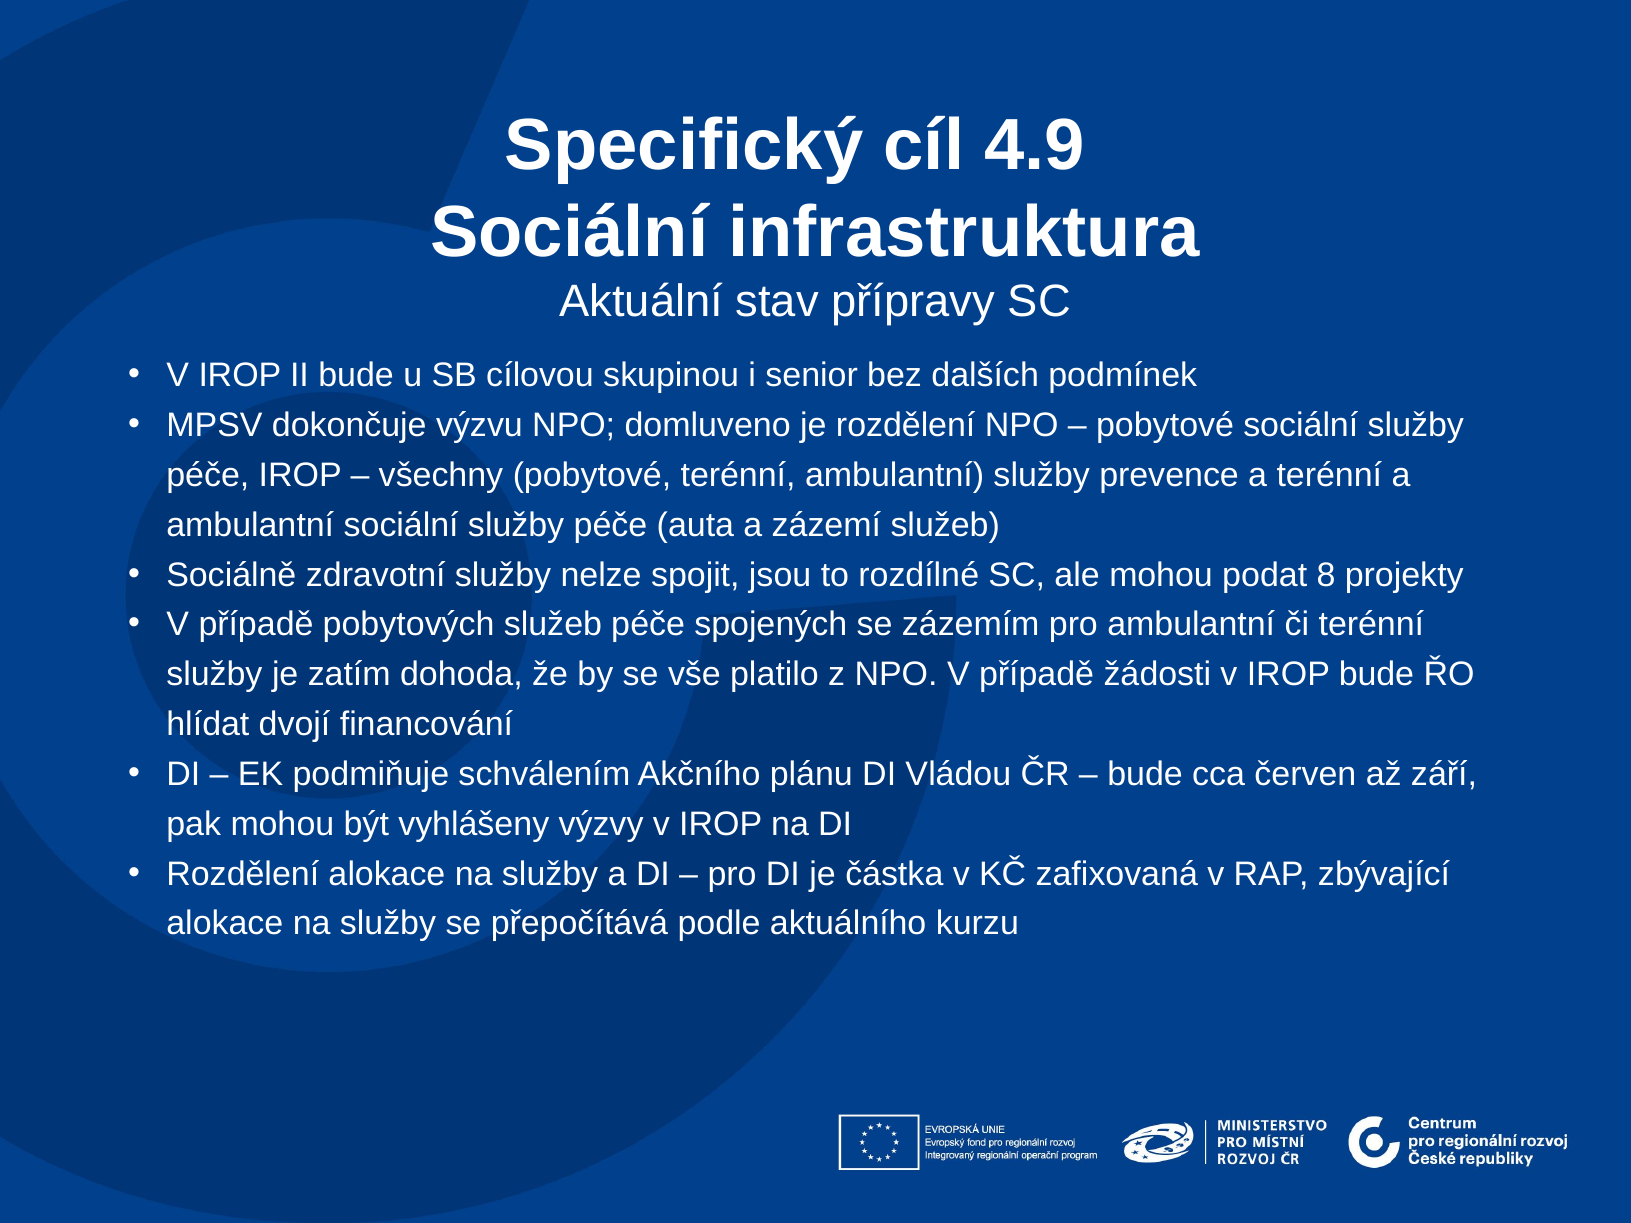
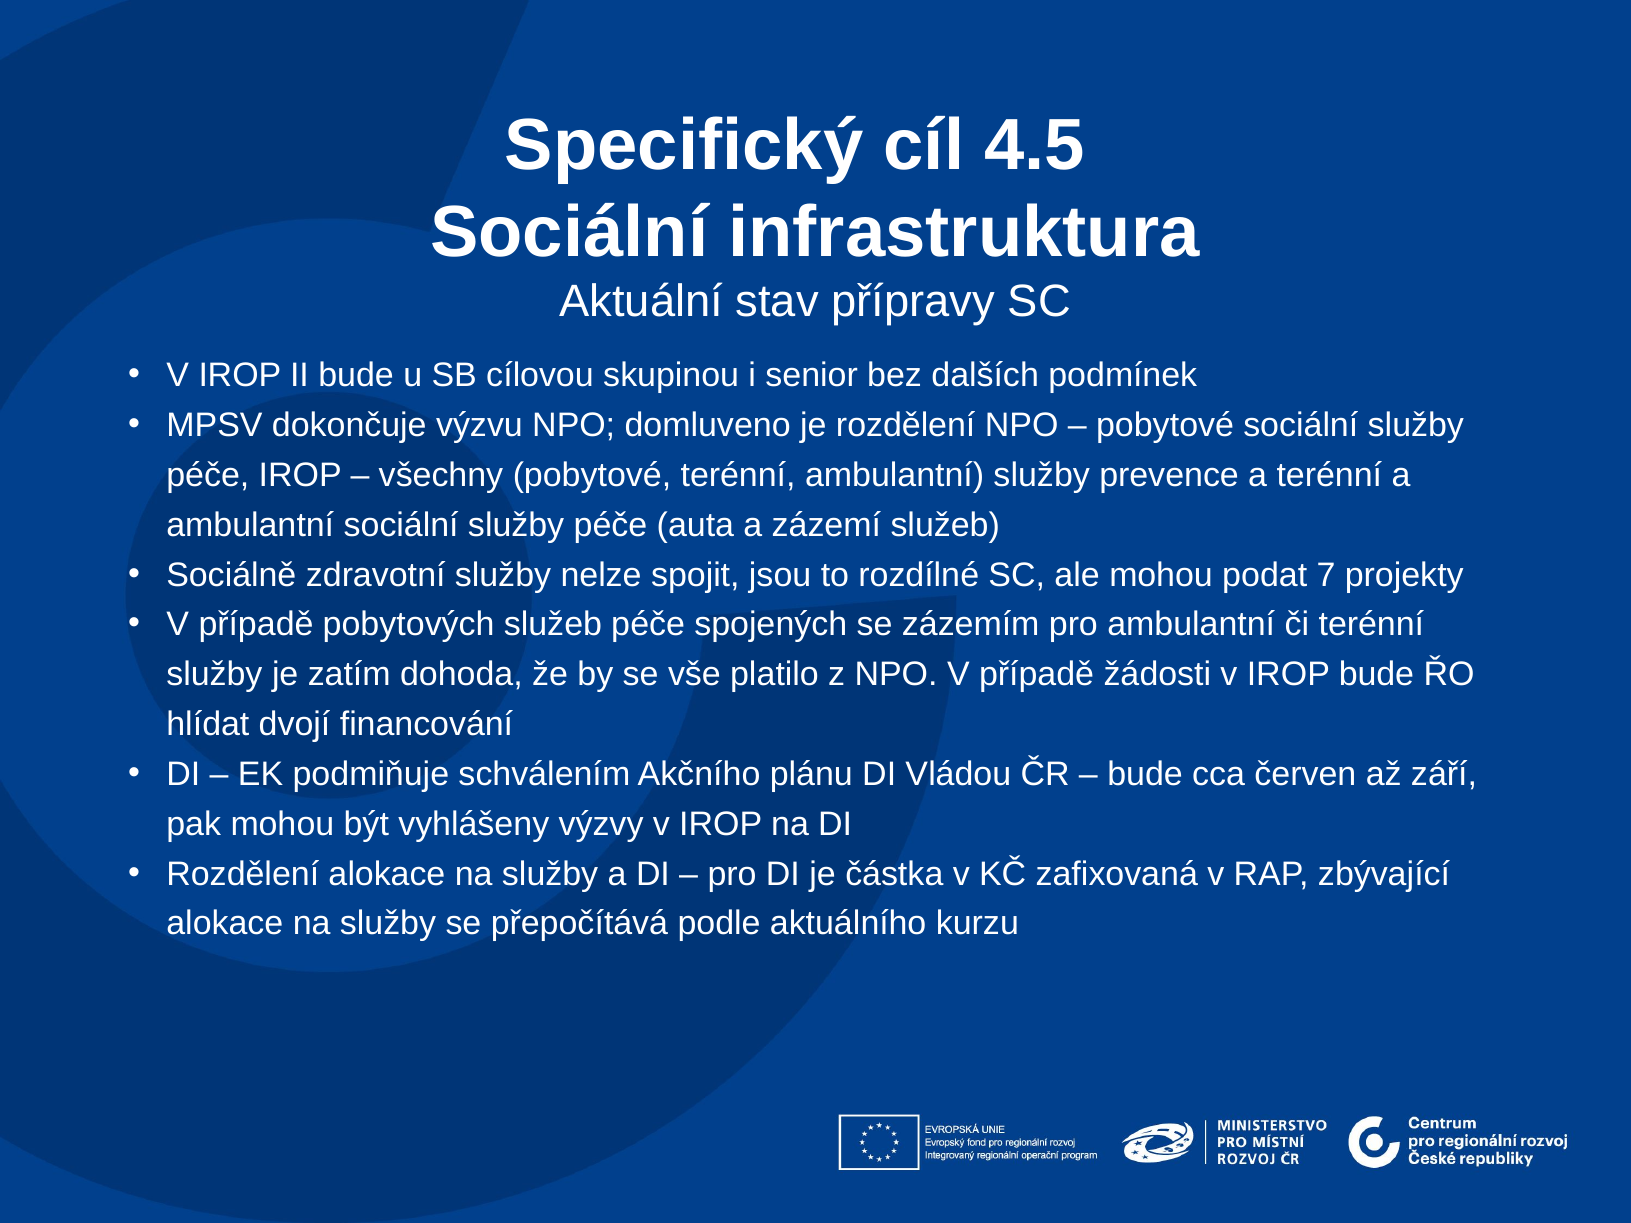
4.9: 4.9 -> 4.5
8: 8 -> 7
